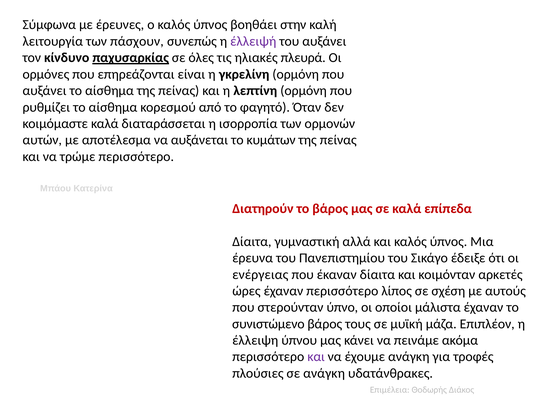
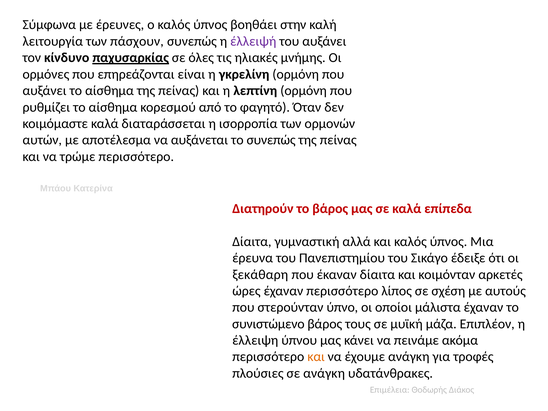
πλευρά: πλευρά -> μνήμης
το κυμάτων: κυμάτων -> συνεπώς
ενέργειας: ενέργειας -> ξεκάθαρη
και at (316, 357) colour: purple -> orange
